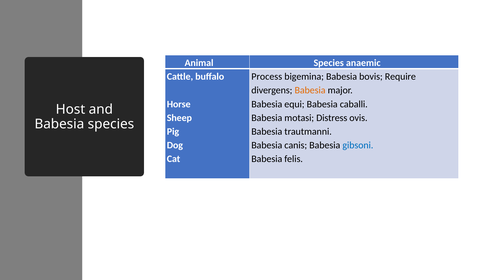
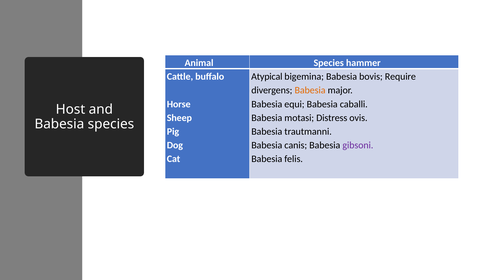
anaemic: anaemic -> hammer
Process: Process -> Atypical
gibsoni colour: blue -> purple
